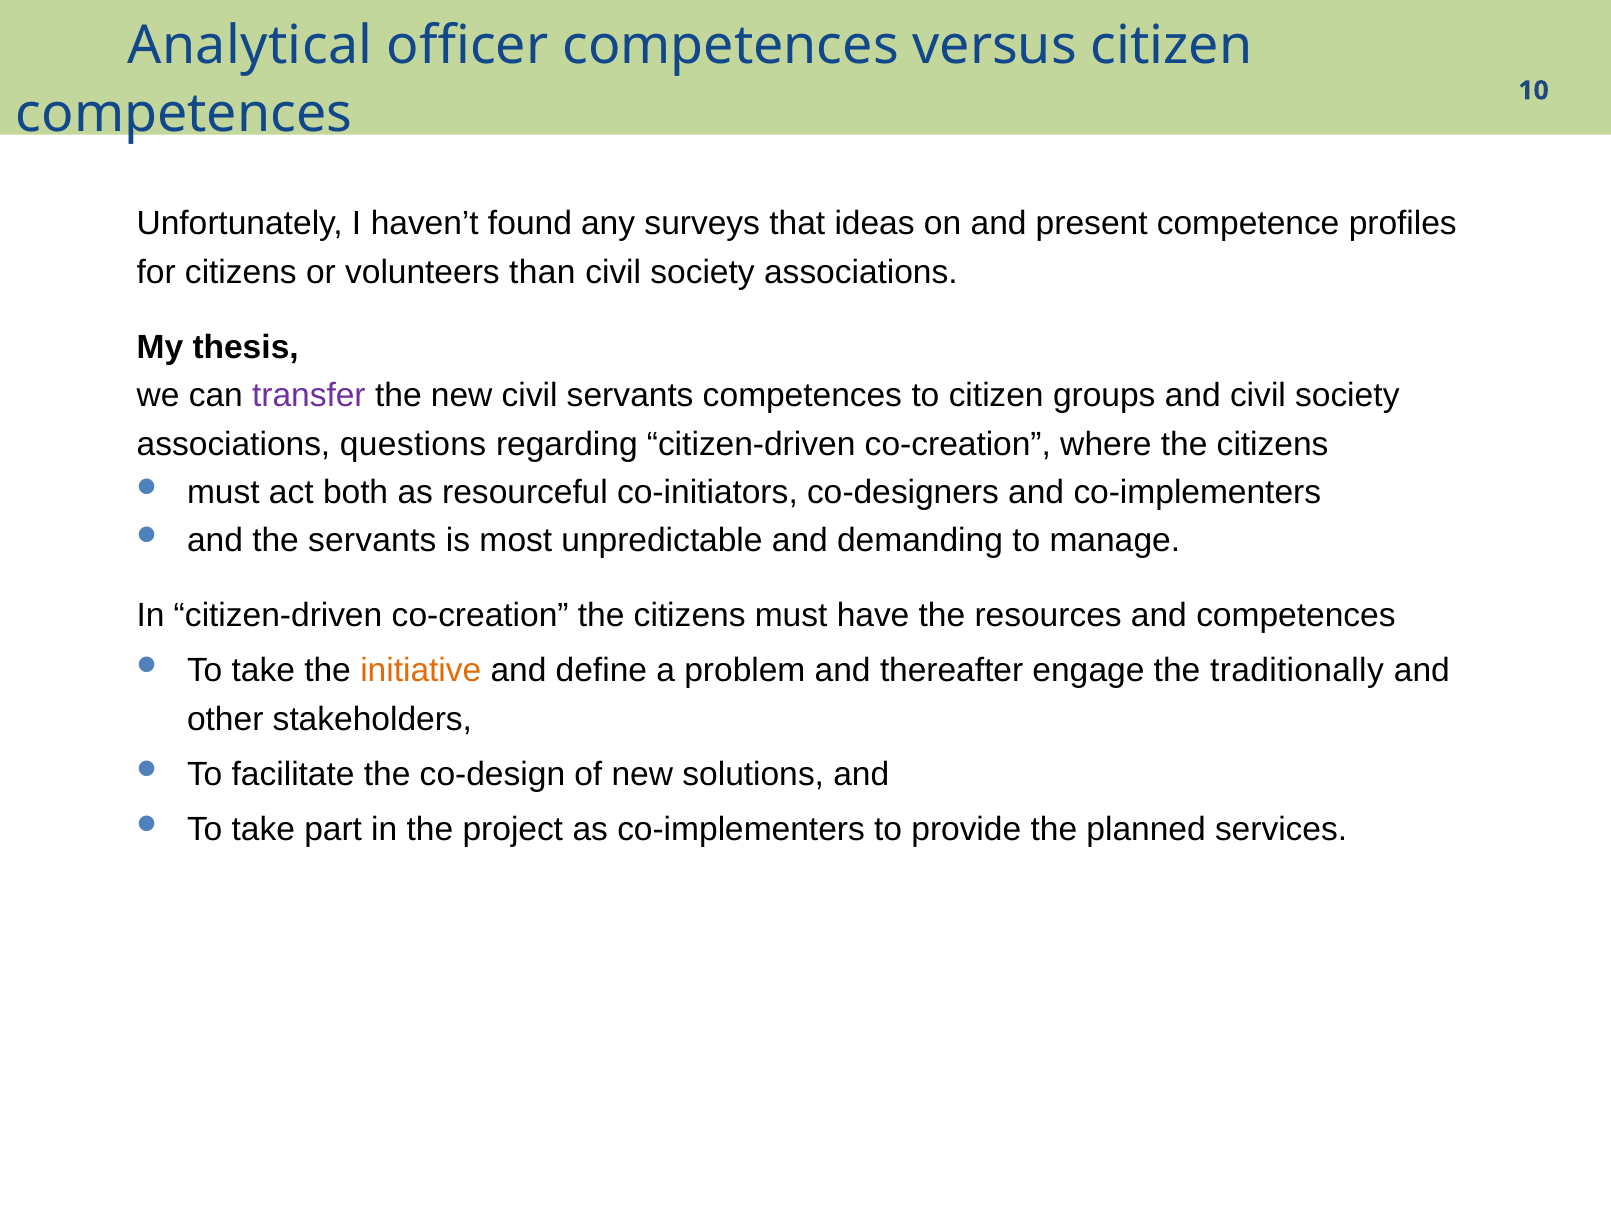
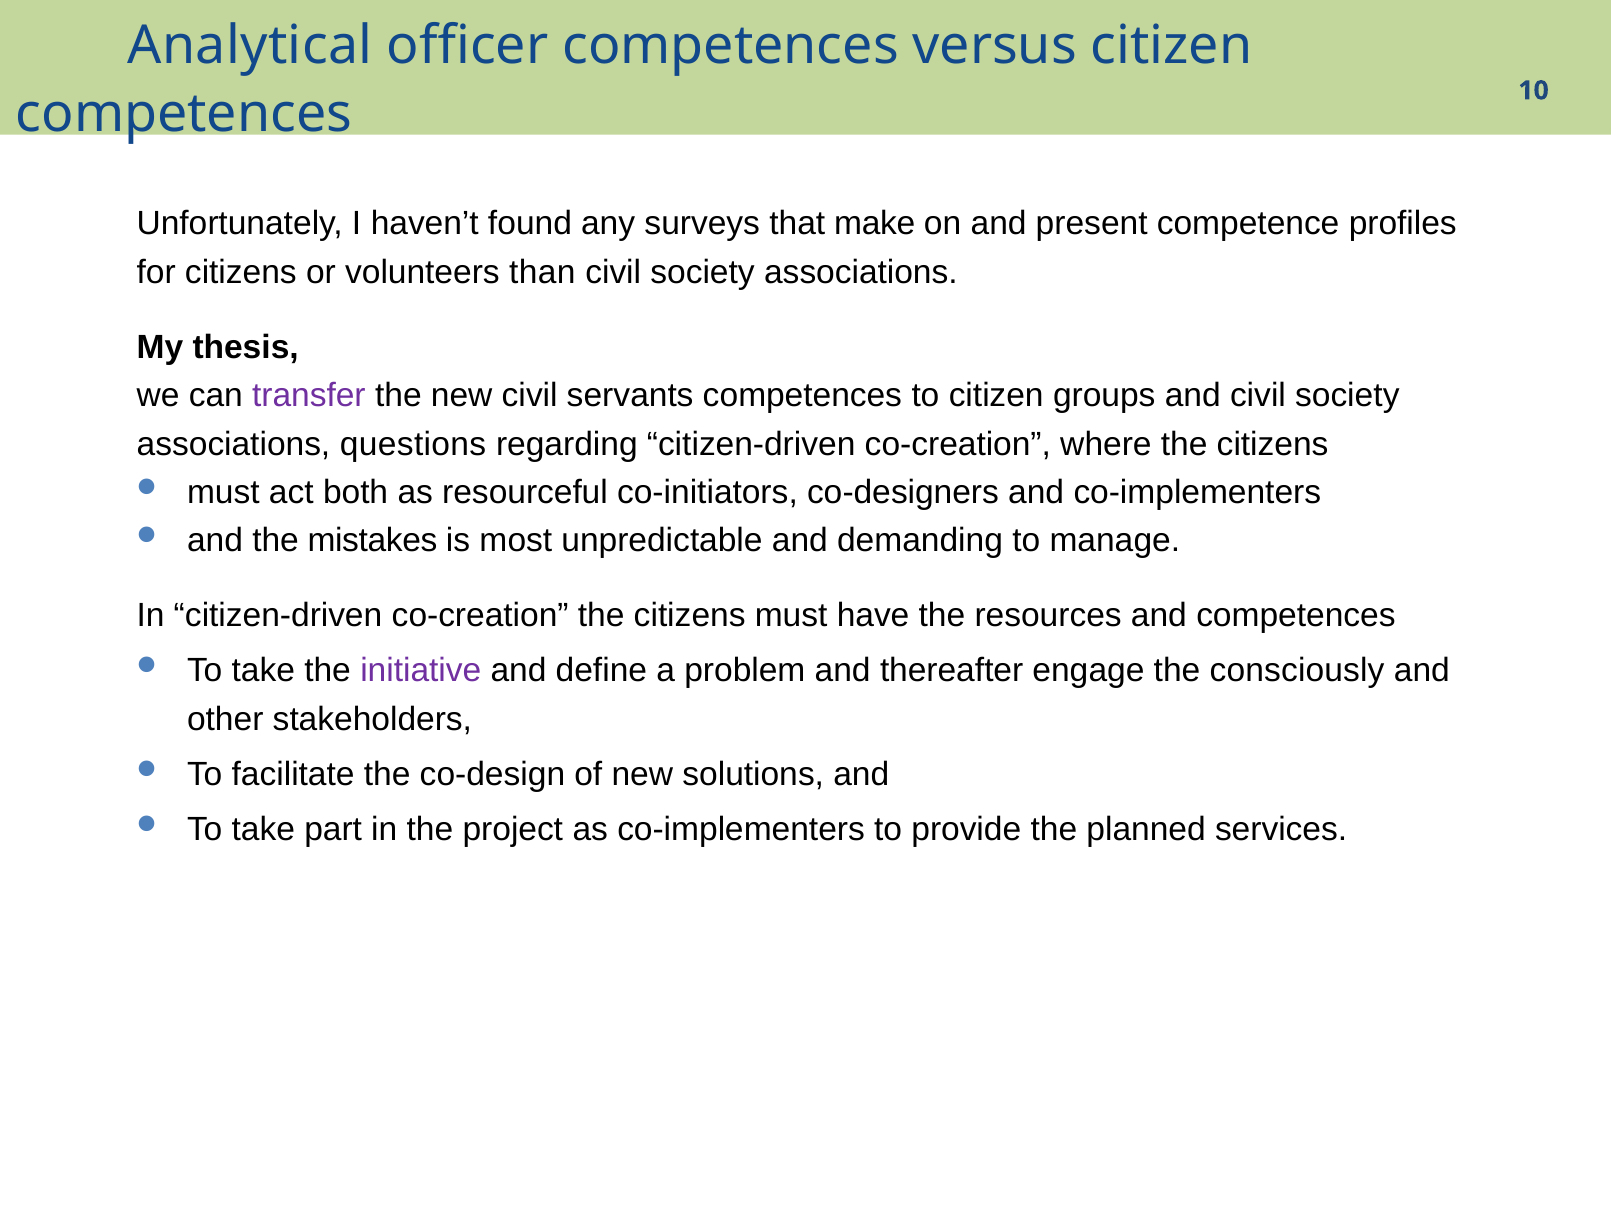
ideas: ideas -> make
the servants: servants -> mistakes
initiative colour: orange -> purple
traditionally: traditionally -> consciously
